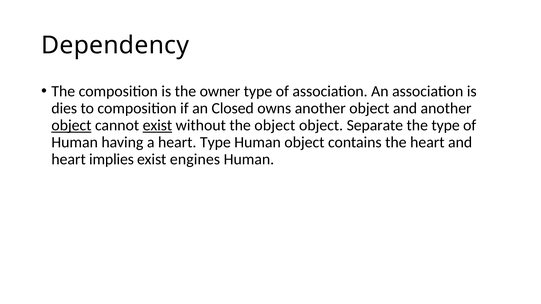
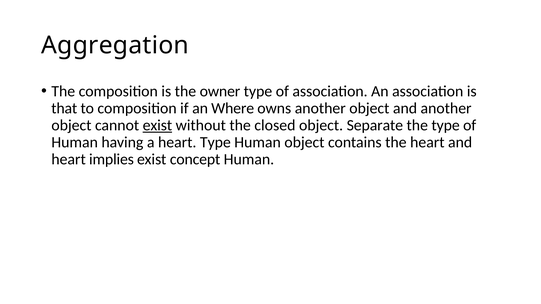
Dependency: Dependency -> Aggregation
dies: dies -> that
Closed: Closed -> Where
object at (71, 125) underline: present -> none
the object: object -> closed
engines: engines -> concept
